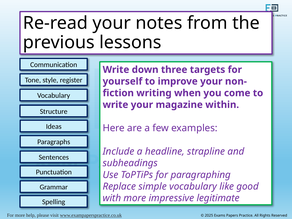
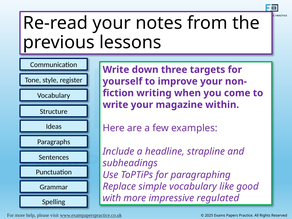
legitimate: legitimate -> regulated
